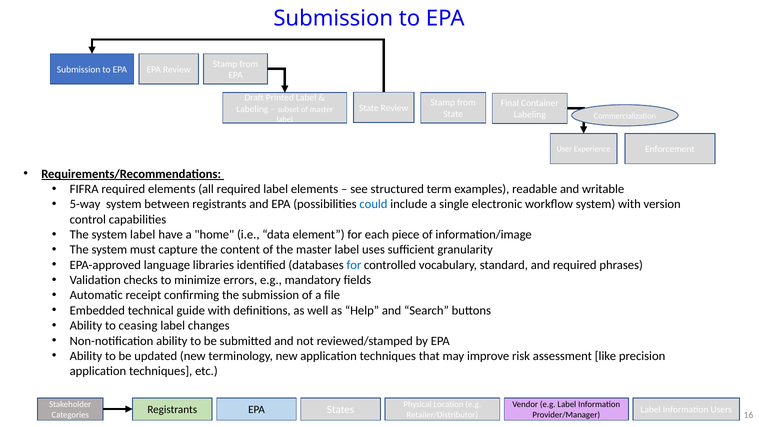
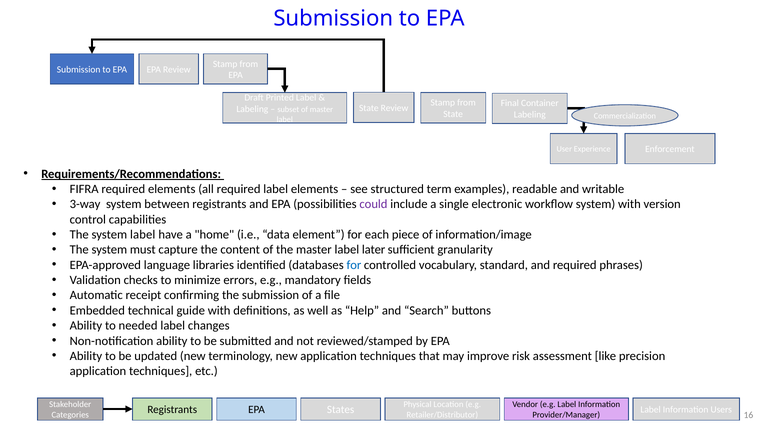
5-way: 5-way -> 3-way
could colour: blue -> purple
uses: uses -> later
ceasing: ceasing -> needed
